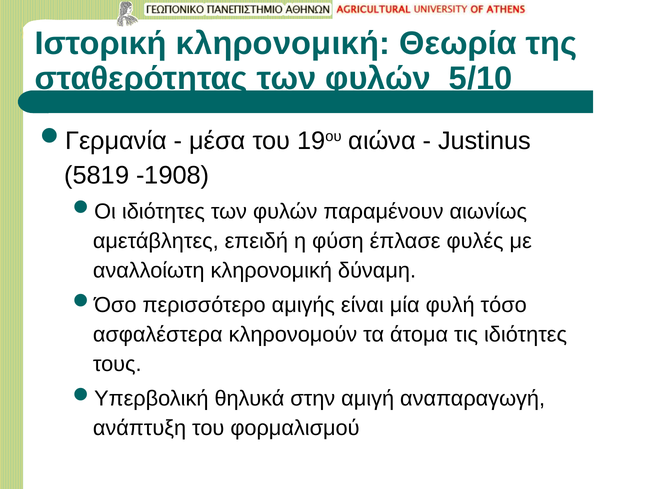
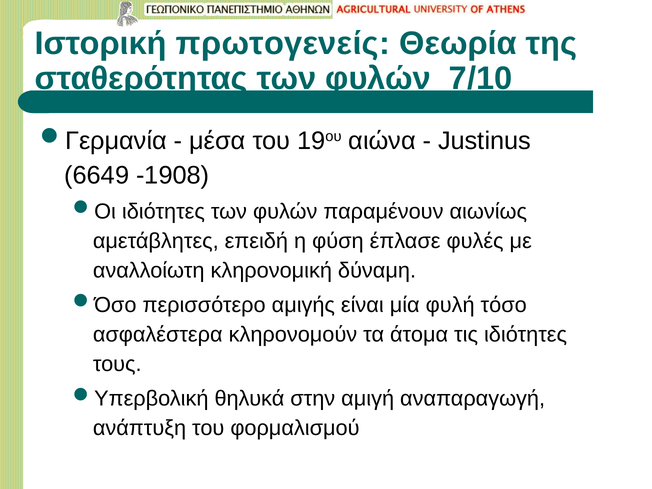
Ιστορική κληρονομική: κληρονομική -> πρωτογενείς
5/10: 5/10 -> 7/10
5819: 5819 -> 6649
